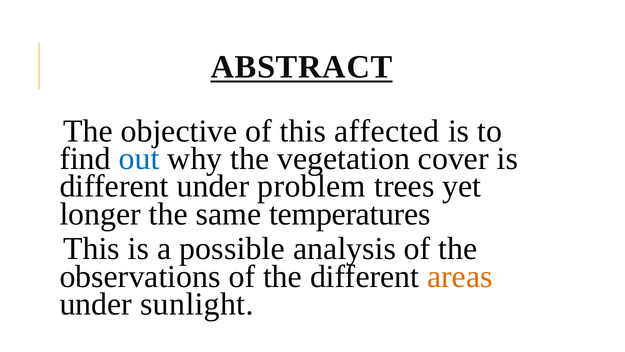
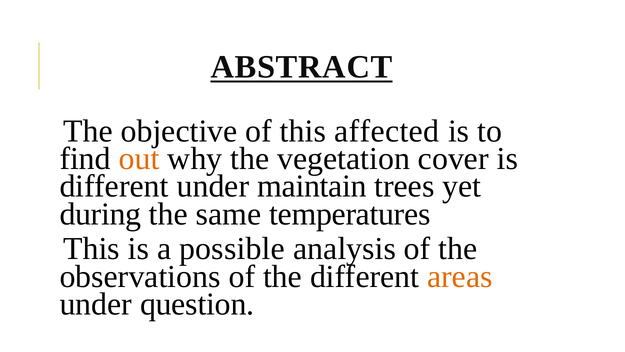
out colour: blue -> orange
problem: problem -> maintain
longer: longer -> during
sunlight: sunlight -> question
